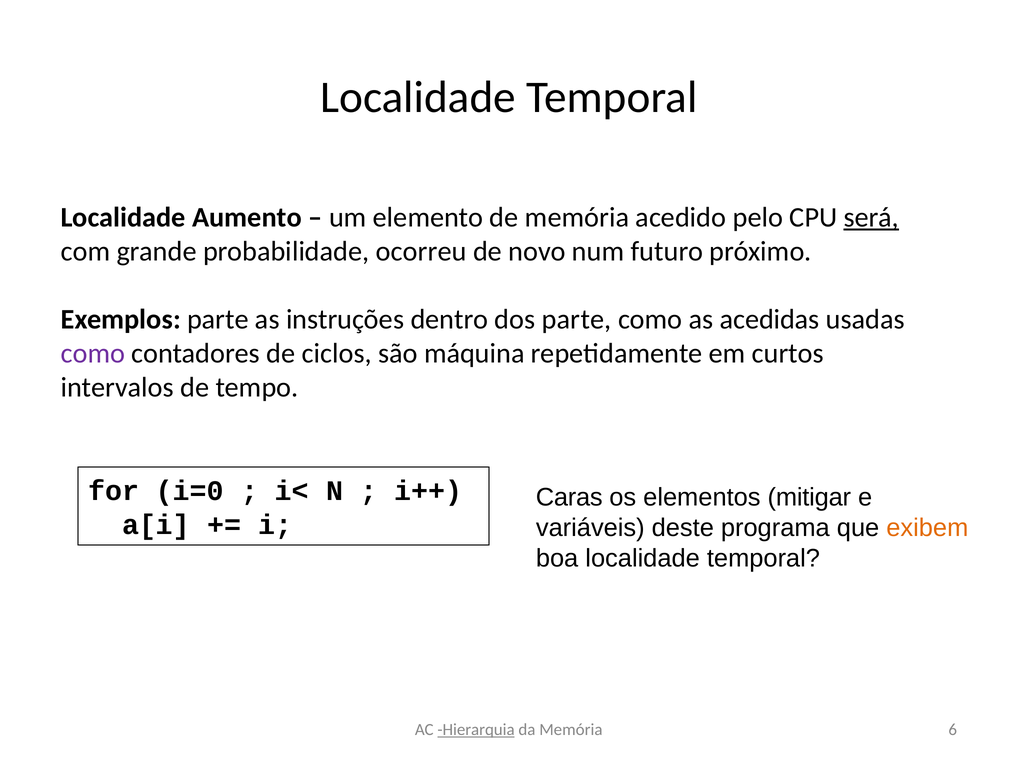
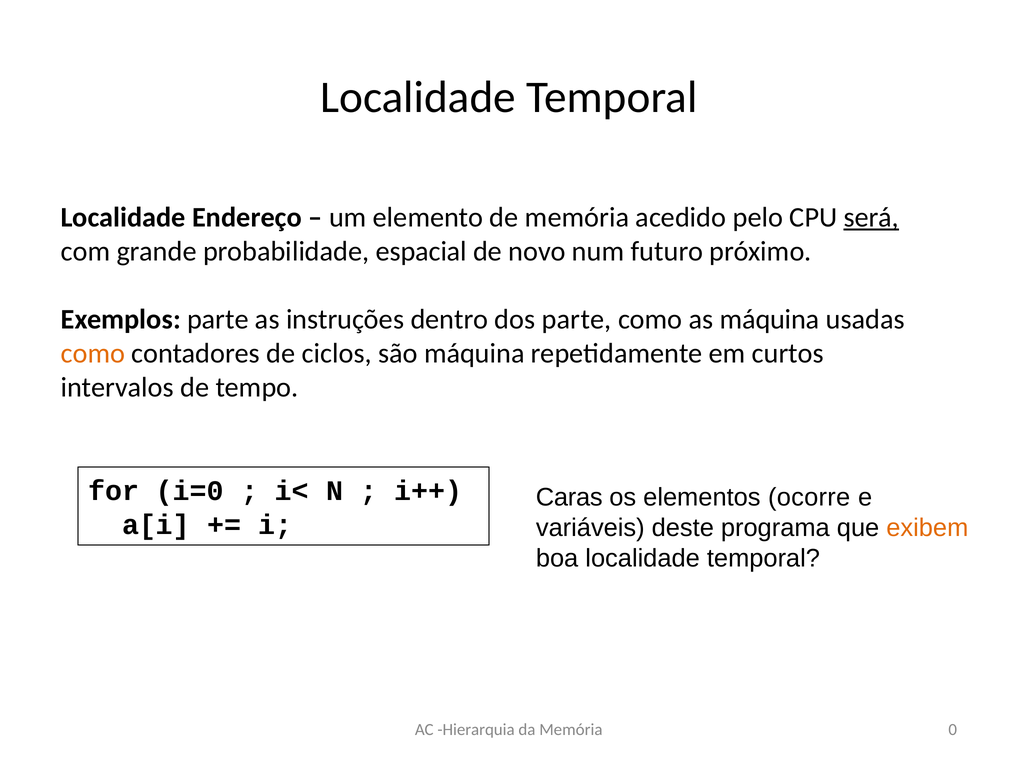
Aumento: Aumento -> Endereço
ocorreu: ocorreu -> espacial
as acedidas: acedidas -> máquina
como at (93, 353) colour: purple -> orange
mitigar: mitigar -> ocorre
Hierarquia underline: present -> none
6: 6 -> 0
